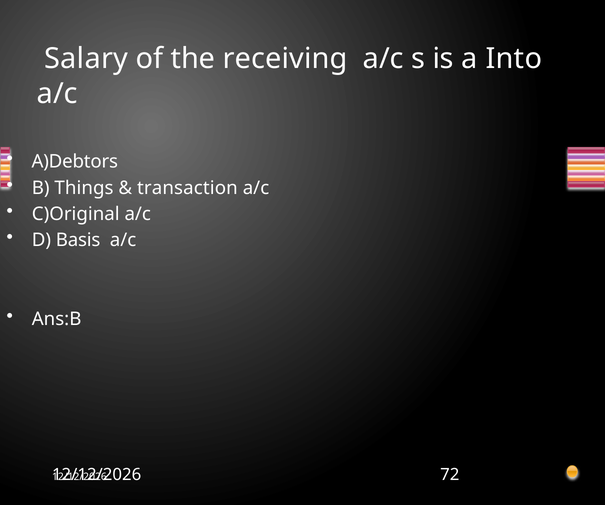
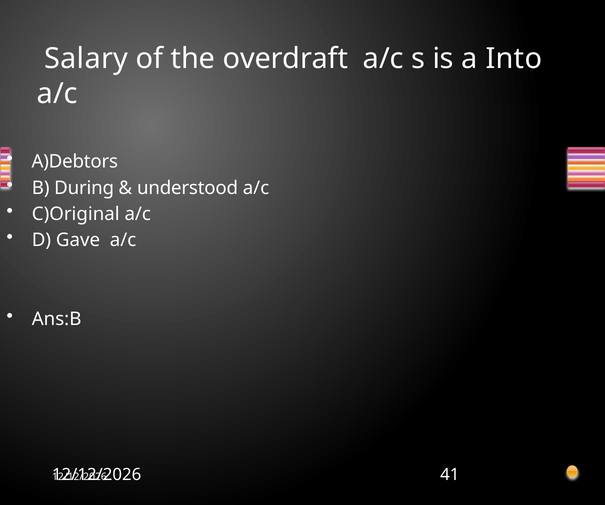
receiving: receiving -> overdraft
Things: Things -> During
transaction: transaction -> understood
Basis: Basis -> Gave
72: 72 -> 41
